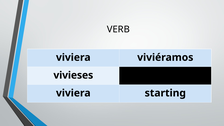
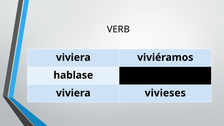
vivieses: vivieses -> hablase
starting: starting -> vivieses
